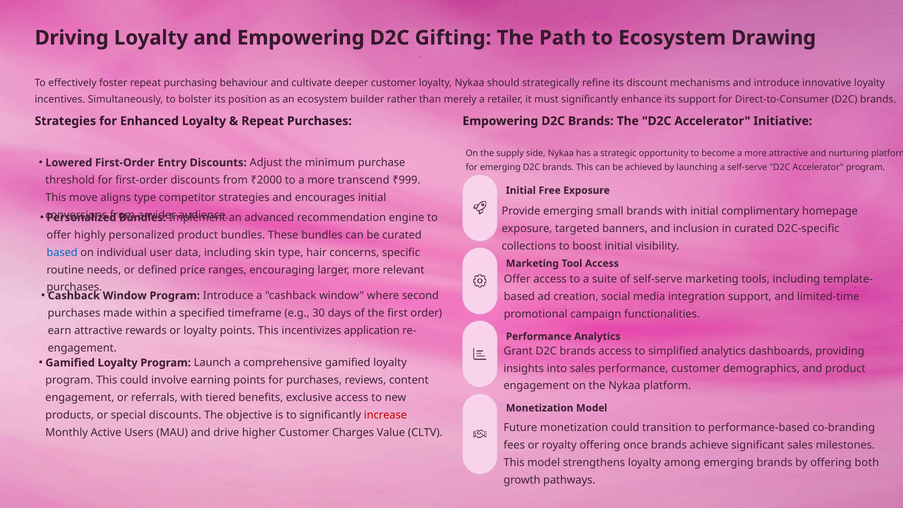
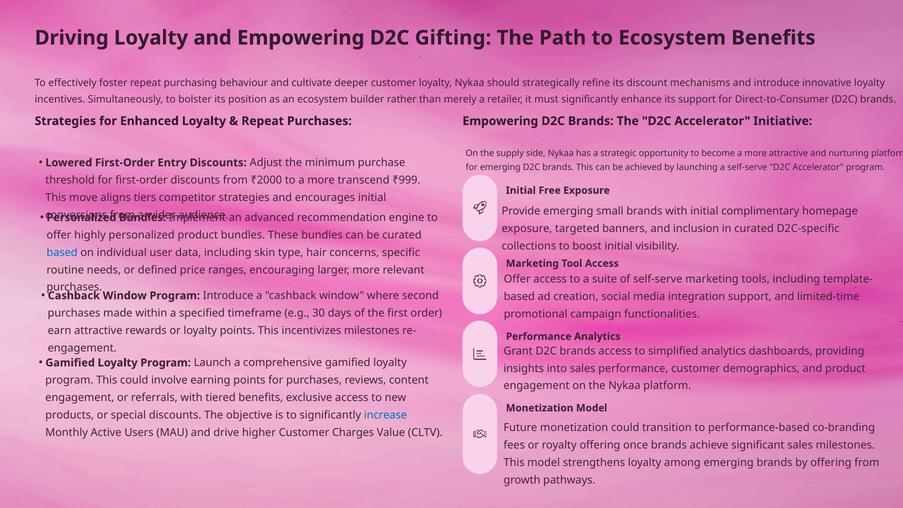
Ecosystem Drawing: Drawing -> Benefits
aligns type: type -> tiers
incentivizes application: application -> milestones
increase colour: red -> blue
offering both: both -> from
